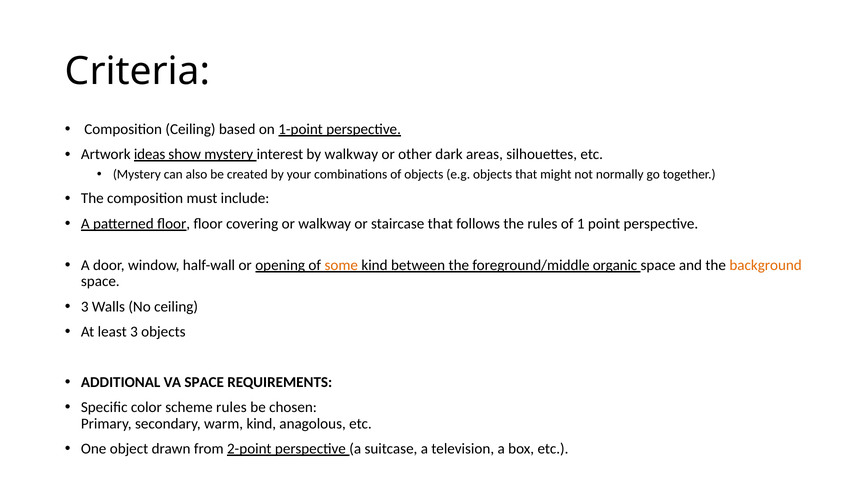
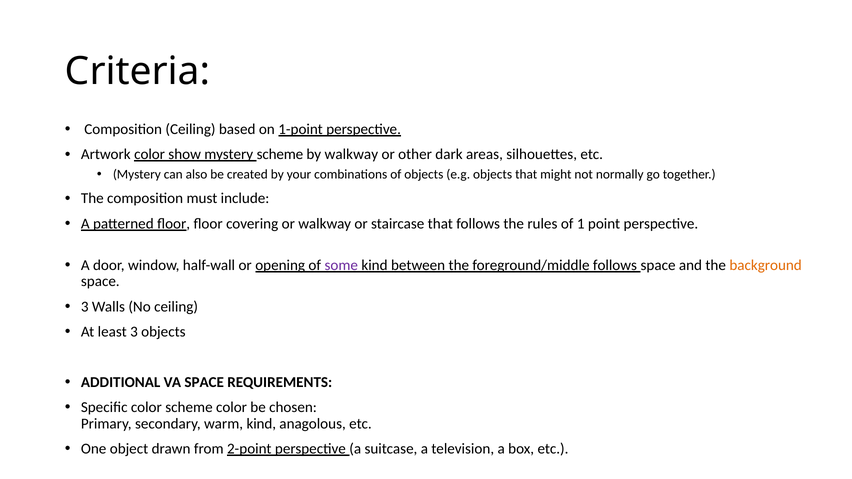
Artwork ideas: ideas -> color
mystery interest: interest -> scheme
some colour: orange -> purple
foreground/middle organic: organic -> follows
scheme rules: rules -> color
